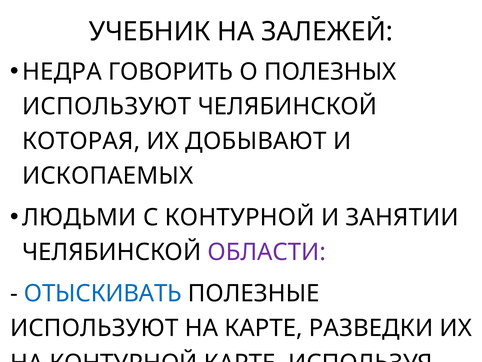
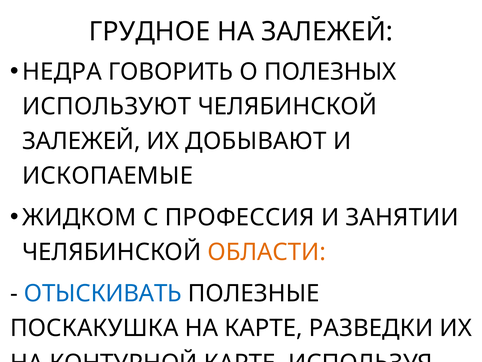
УЧЕБНИК: УЧЕБНИК -> ГРУДНОЕ
КОТОРАЯ at (81, 141): КОТОРАЯ -> ЗАЛЕЖЕЙ
ИСКОПАЕМЫХ: ИСКОПАЕМЫХ -> ИСКОПАЕМЫЕ
ЛЮДЬМИ: ЛЮДЬМИ -> ЖИДКОМ
С КОНТУРНОЙ: КОНТУРНОЙ -> ПРОФЕССИЯ
ОБЛАСТИ colour: purple -> orange
ИСПОЛЬЗУЮТ at (94, 328): ИСПОЛЬЗУЮТ -> ПОСКАКУШКА
